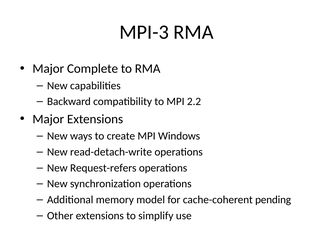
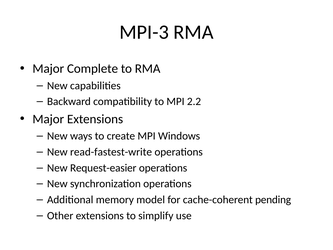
read-detach-write: read-detach-write -> read-fastest-write
Request-refers: Request-refers -> Request-easier
